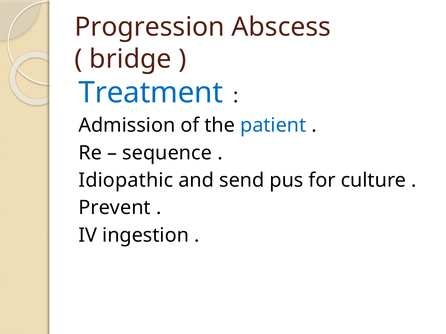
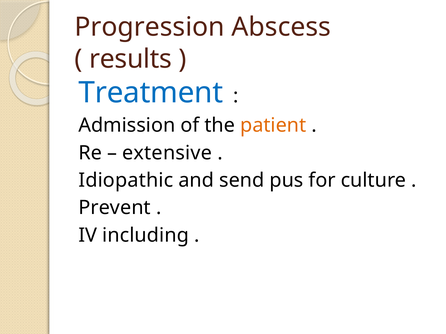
bridge: bridge -> results
patient colour: blue -> orange
sequence: sequence -> extensive
ingestion: ingestion -> including
